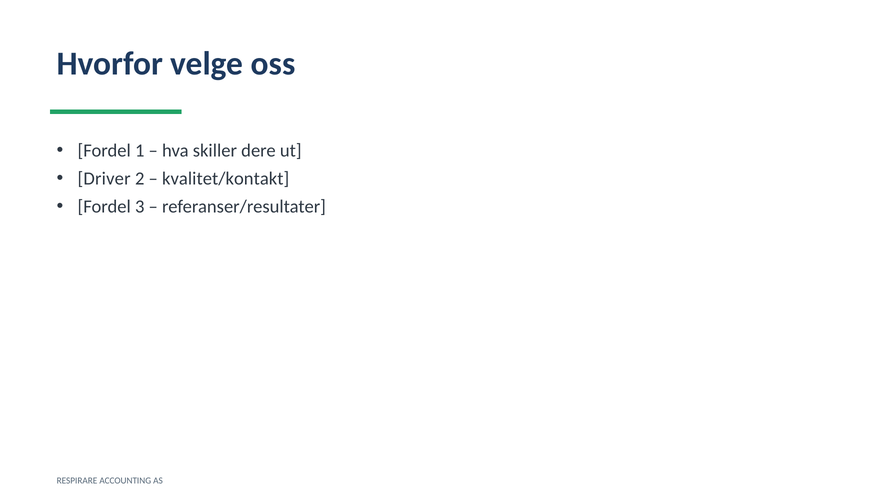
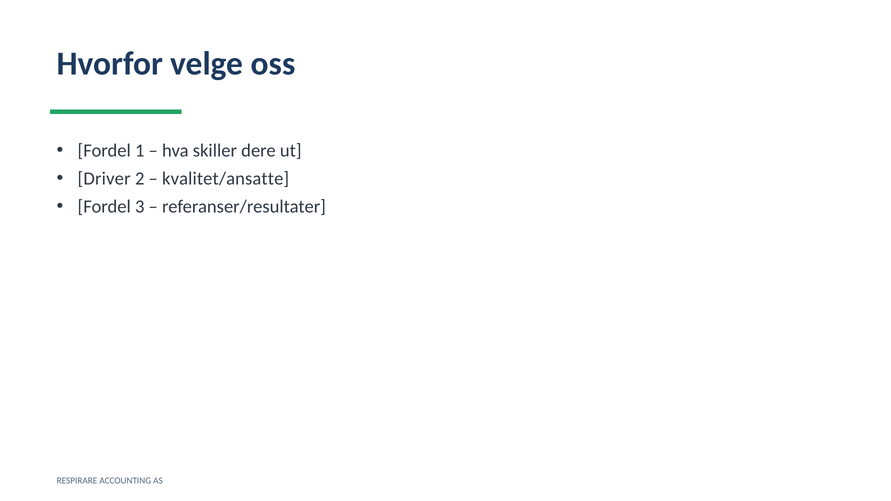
kvalitet/kontakt: kvalitet/kontakt -> kvalitet/ansatte
